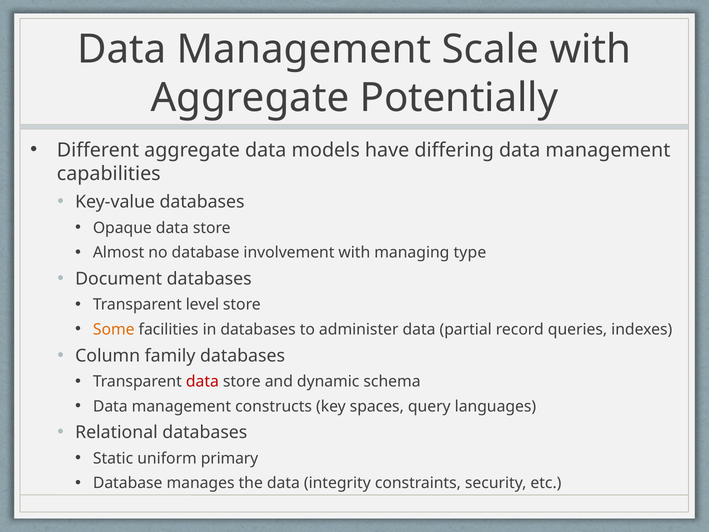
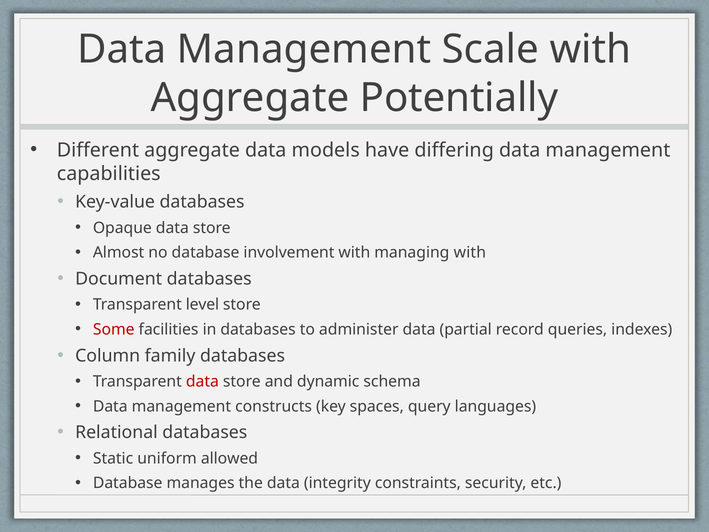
managing type: type -> with
Some colour: orange -> red
primary: primary -> allowed
